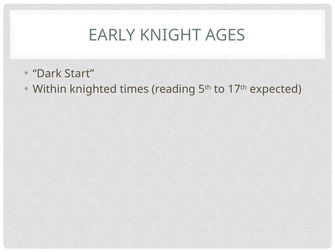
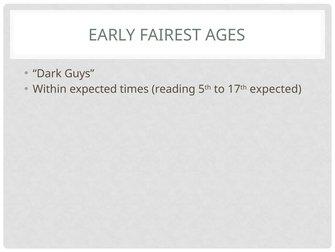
KNIGHT: KNIGHT -> FAIREST
Start: Start -> Guys
Within knighted: knighted -> expected
